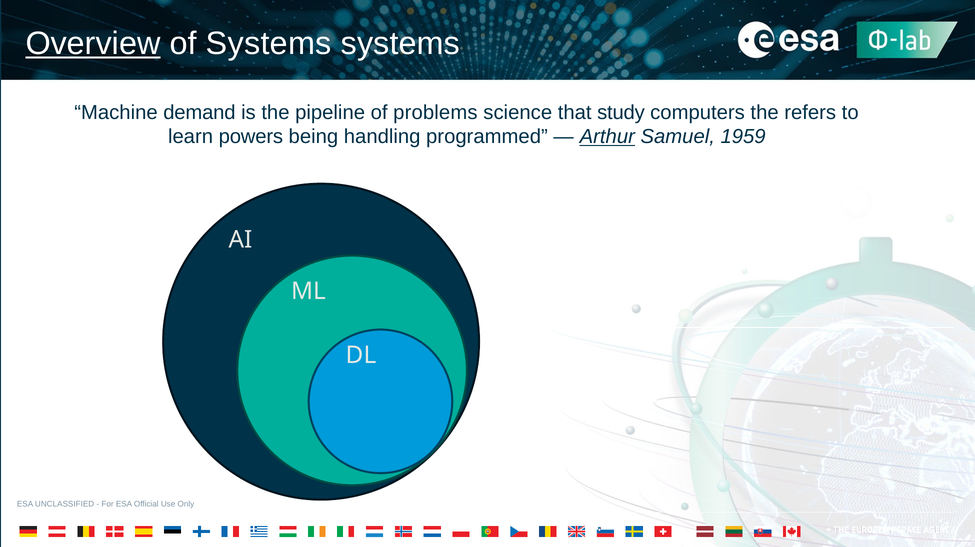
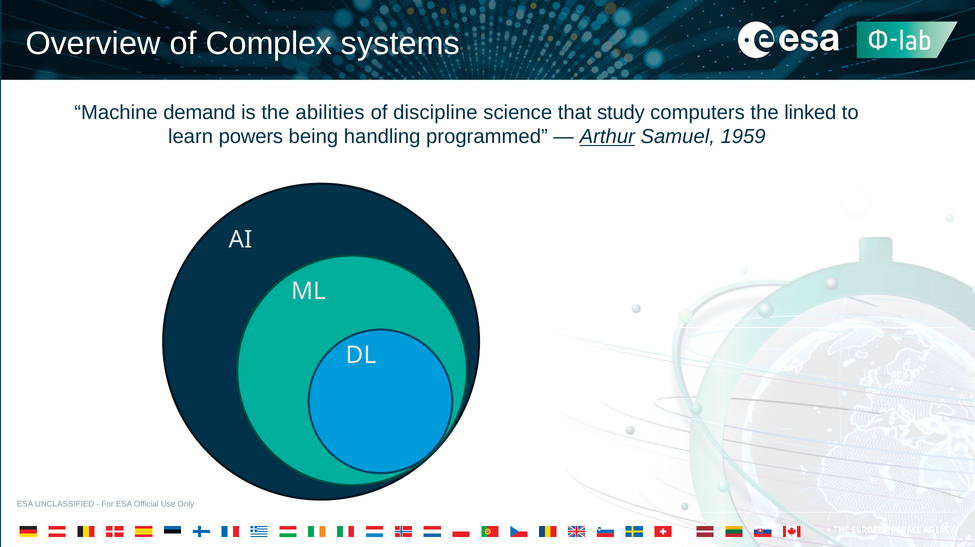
Overview underline: present -> none
of Systems: Systems -> Complex
pipeline: pipeline -> abilities
problems: problems -> discipline
refers: refers -> linked
